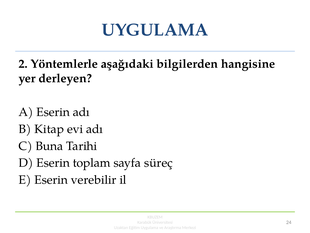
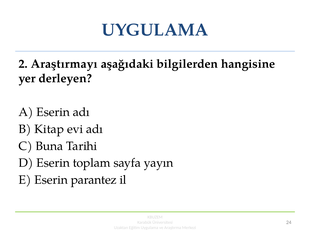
Yöntemlerle: Yöntemlerle -> Araştırmayı
süreç: süreç -> yayın
verebilir: verebilir -> parantez
